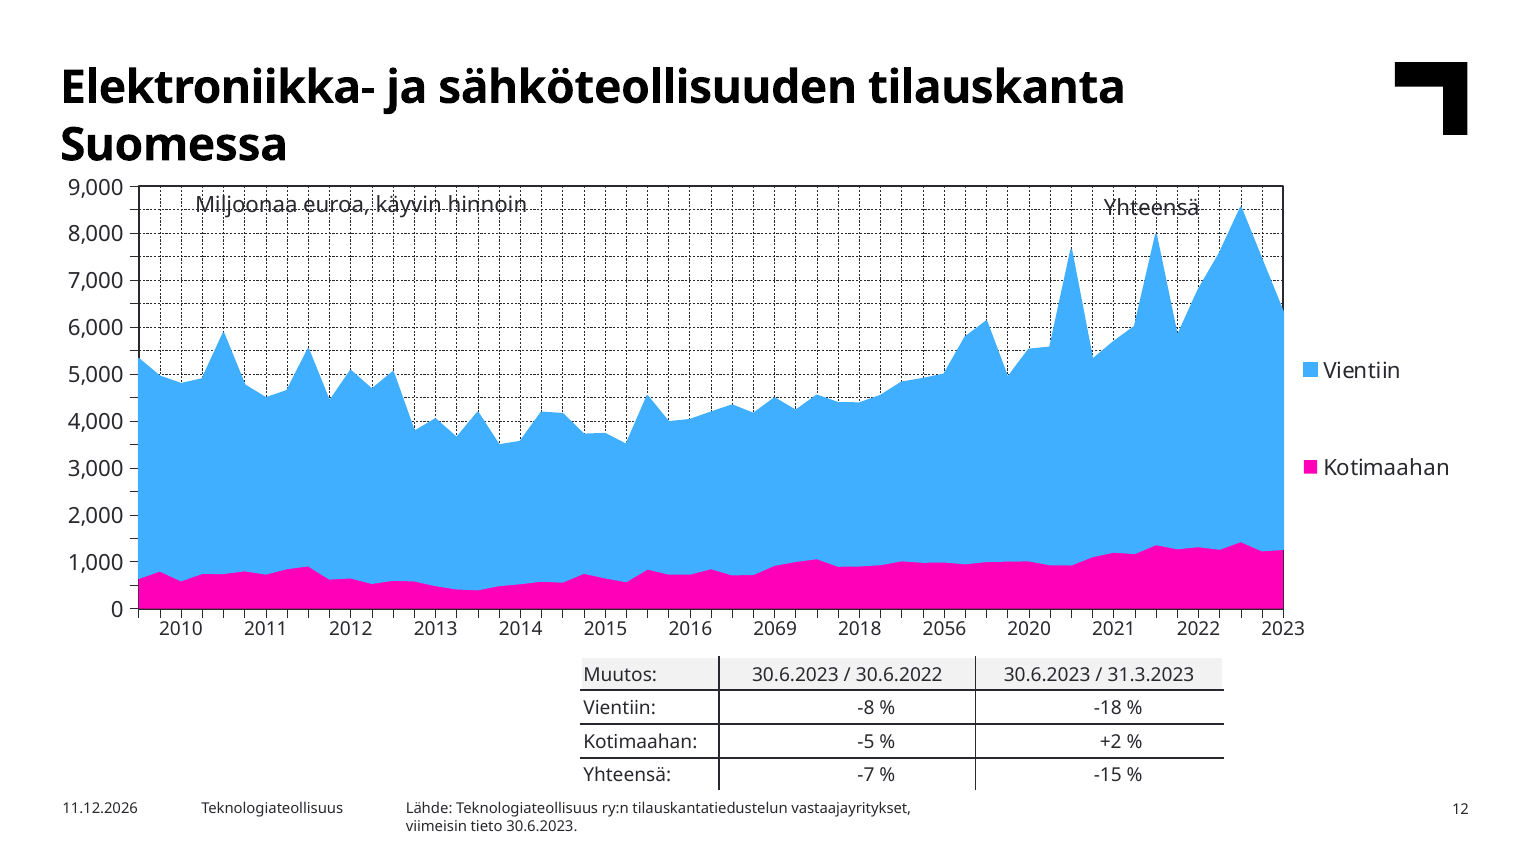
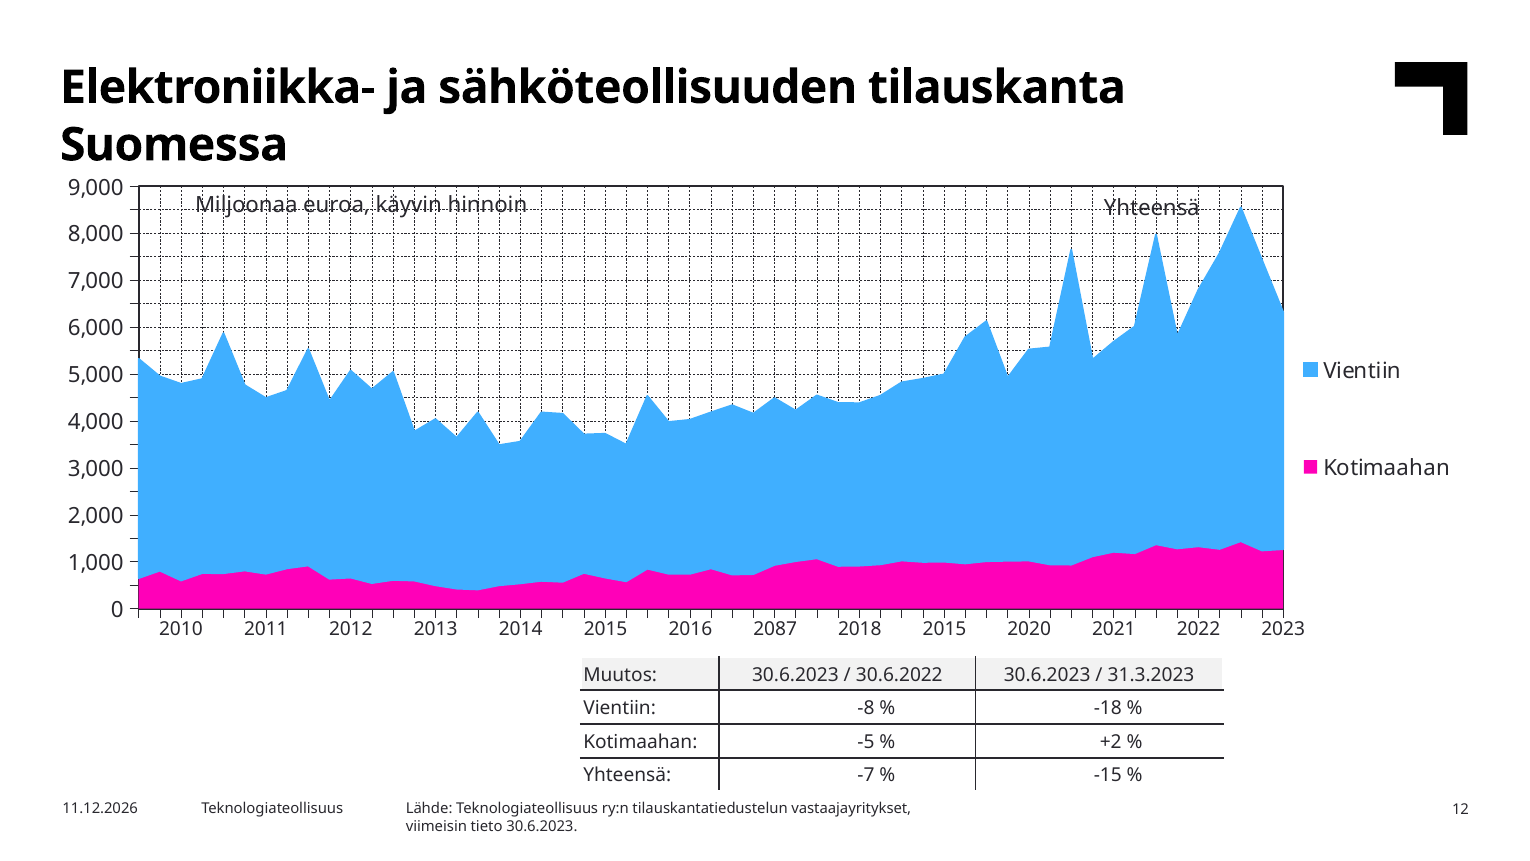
2069: 2069 -> 2087
2018 2056: 2056 -> 2015
